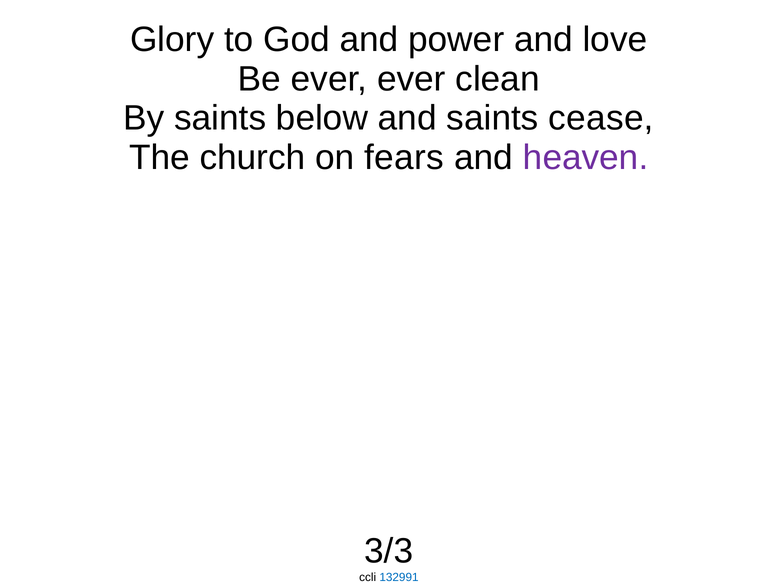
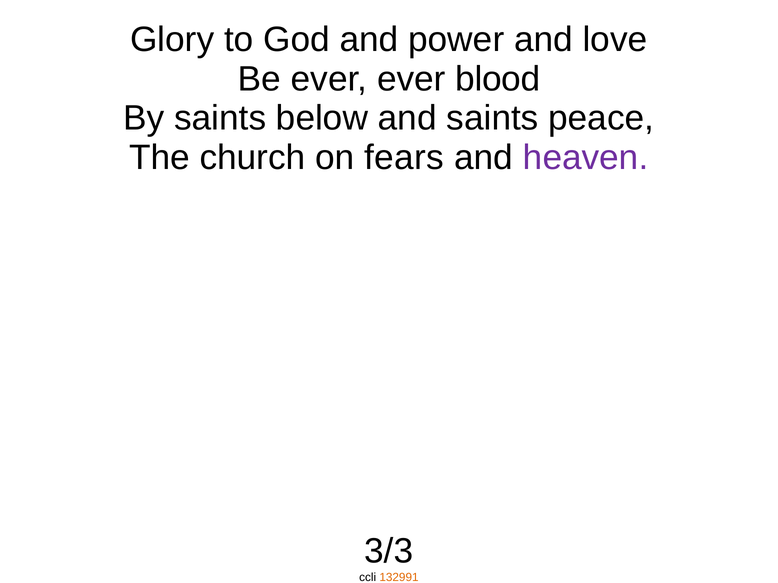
clean: clean -> blood
cease: cease -> peace
132991 colour: blue -> orange
